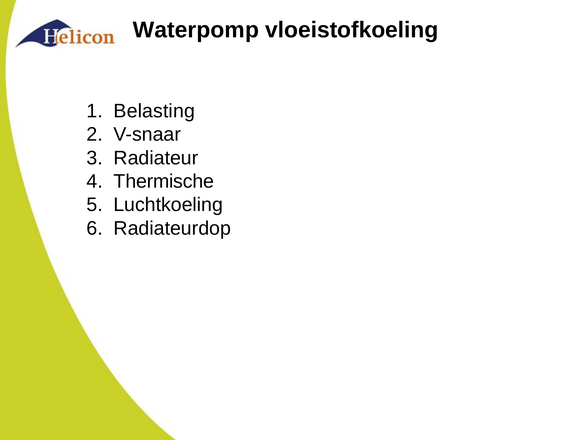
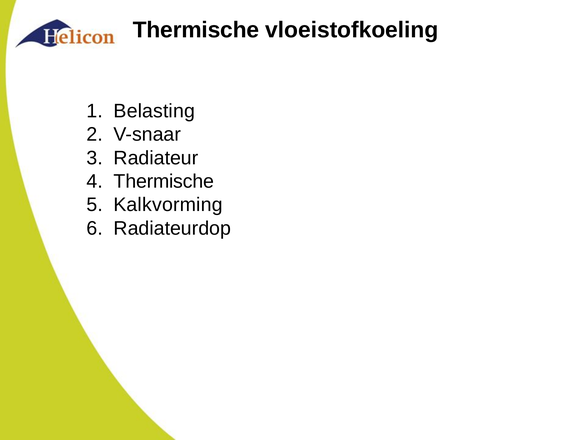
Waterpomp at (196, 30): Waterpomp -> Thermische
Luchtkoeling: Luchtkoeling -> Kalkvorming
